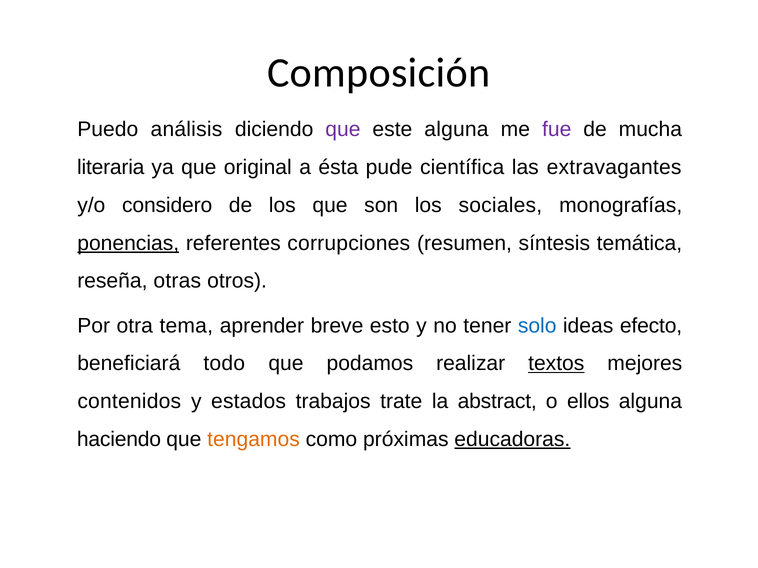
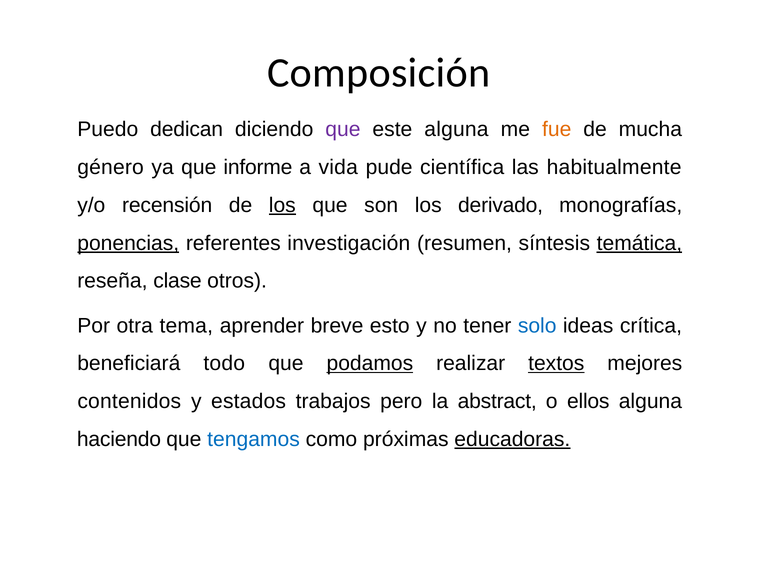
análisis: análisis -> dedican
fue colour: purple -> orange
literaria: literaria -> género
original: original -> informe
ésta: ésta -> vida
extravagantes: extravagantes -> habitualmente
considero: considero -> recensión
los at (282, 205) underline: none -> present
sociales: sociales -> derivado
corrupciones: corrupciones -> investigación
temática underline: none -> present
otras: otras -> clase
efecto: efecto -> crítica
podamos underline: none -> present
trate: trate -> pero
tengamos colour: orange -> blue
